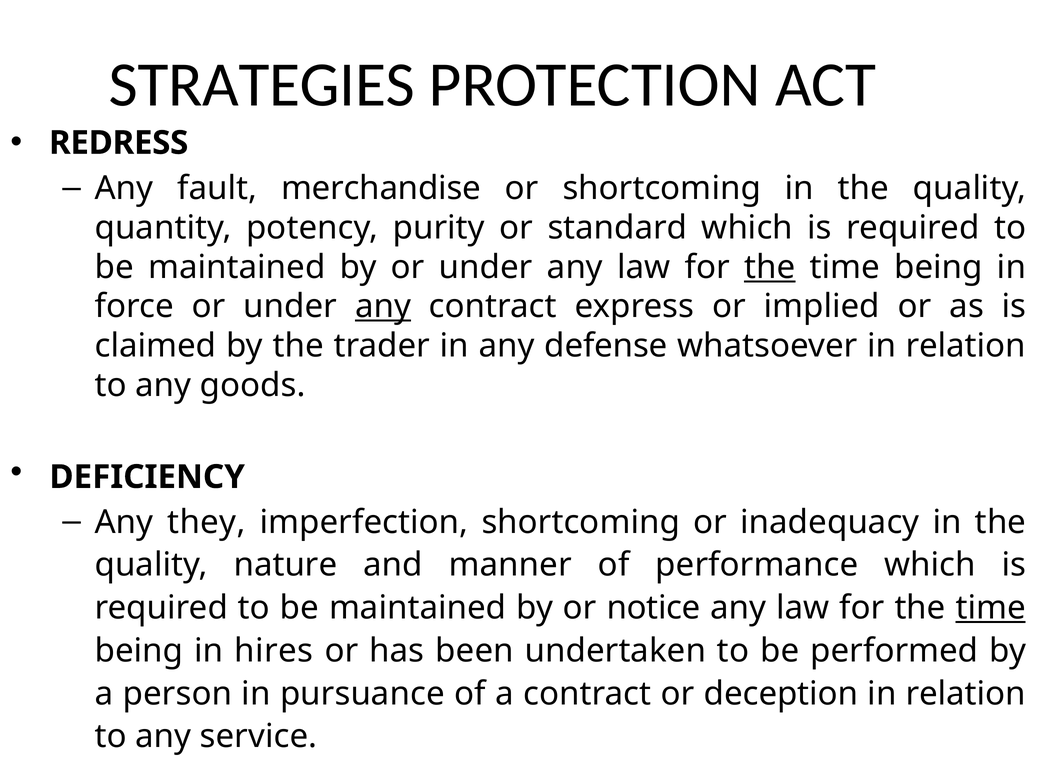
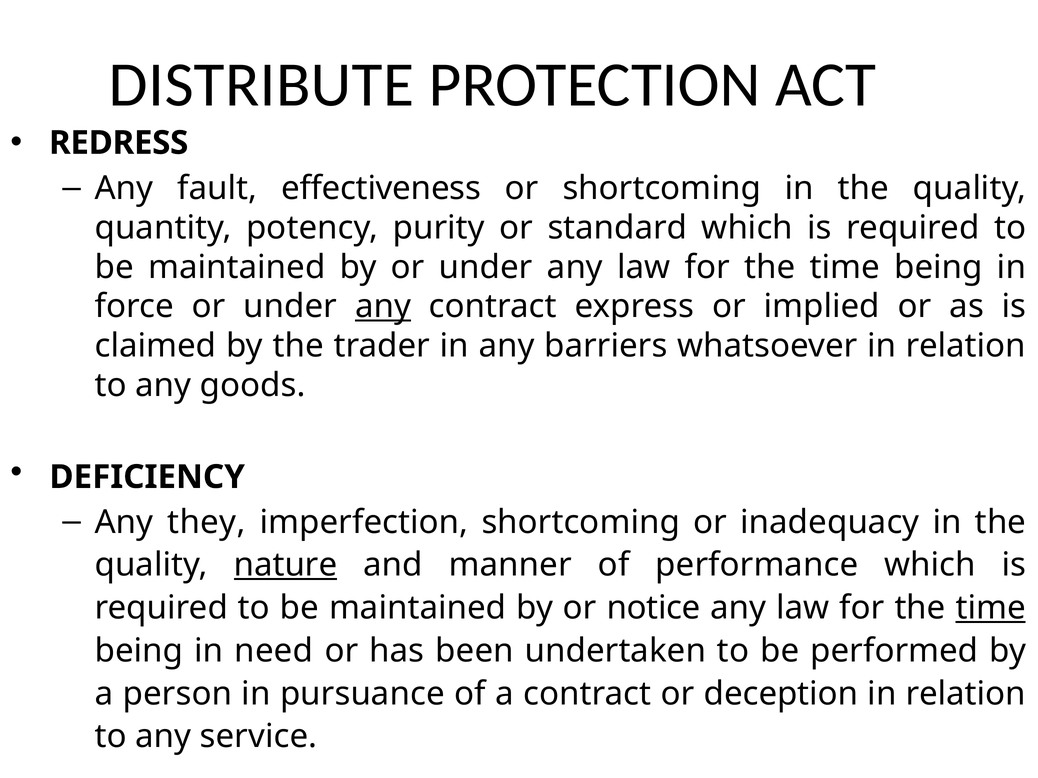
STRATEGIES: STRATEGIES -> DISTRIBUTE
merchandise: merchandise -> effectiveness
the at (770, 267) underline: present -> none
defense: defense -> barriers
nature underline: none -> present
hires: hires -> need
